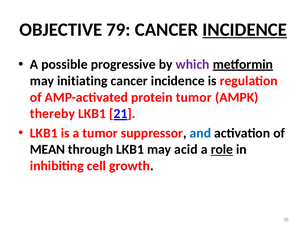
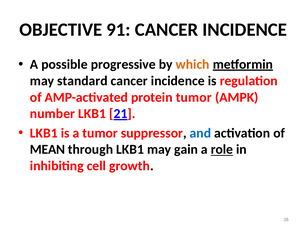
79: 79 -> 91
INCIDENCE at (245, 30) underline: present -> none
which colour: purple -> orange
initiating: initiating -> standard
thereby: thereby -> number
acid: acid -> gain
